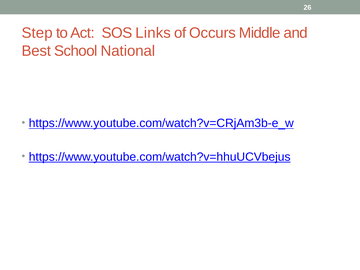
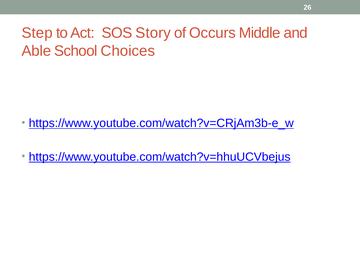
Links: Links -> Story
Best: Best -> Able
National: National -> Choices
